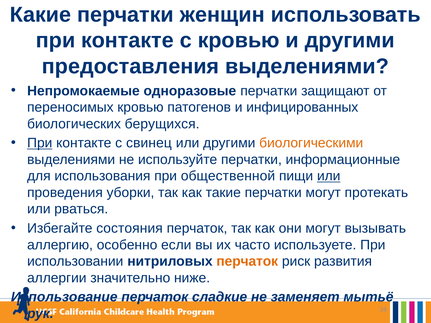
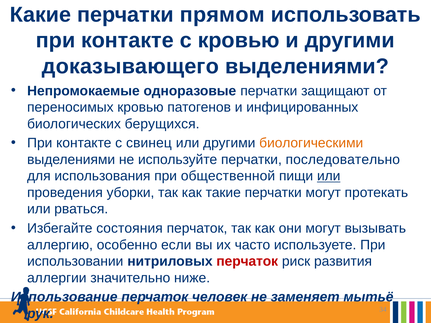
женщин: женщин -> прямом
предоставления: предоставления -> доказывающего
При at (40, 143) underline: present -> none
информационные: информационные -> последовательно
перчаток at (247, 262) colour: orange -> red
сладкие: сладкие -> человек
